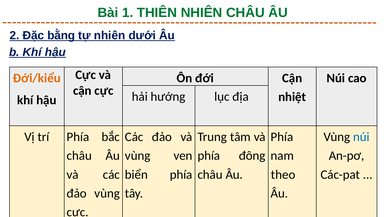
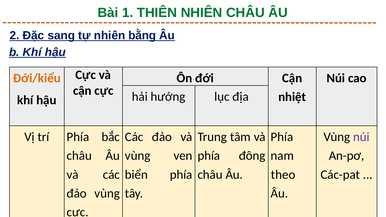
bằng: bằng -> sang
dưới: dưới -> bằng
núi at (361, 137) colour: blue -> purple
